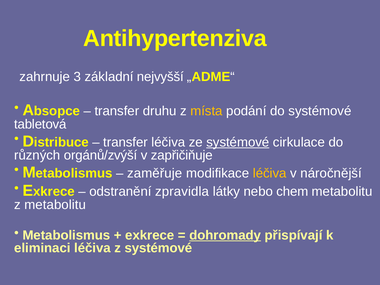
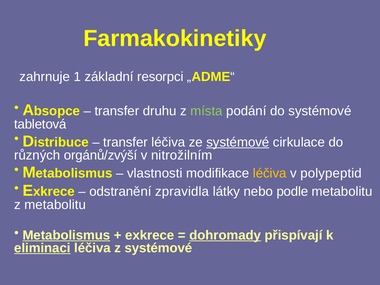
Antihypertenziva: Antihypertenziva -> Farmakokinetiky
3: 3 -> 1
nejvyšší: nejvyšší -> resorpci
místa colour: yellow -> light green
zapřičiňuje: zapřičiňuje -> nitrožilním
zaměřuje: zaměřuje -> vlastnosti
náročnější: náročnější -> polypeptid
chem: chem -> podle
Metabolismus underline: none -> present
eliminaci underline: none -> present
